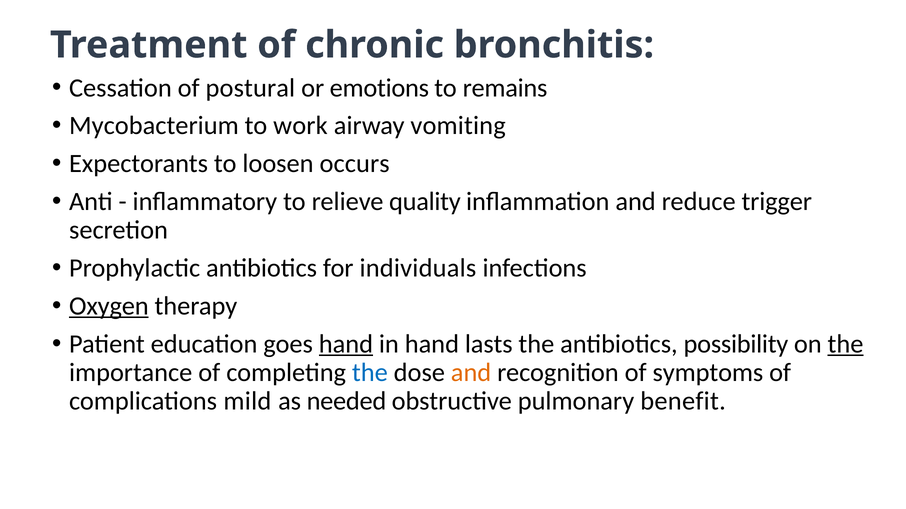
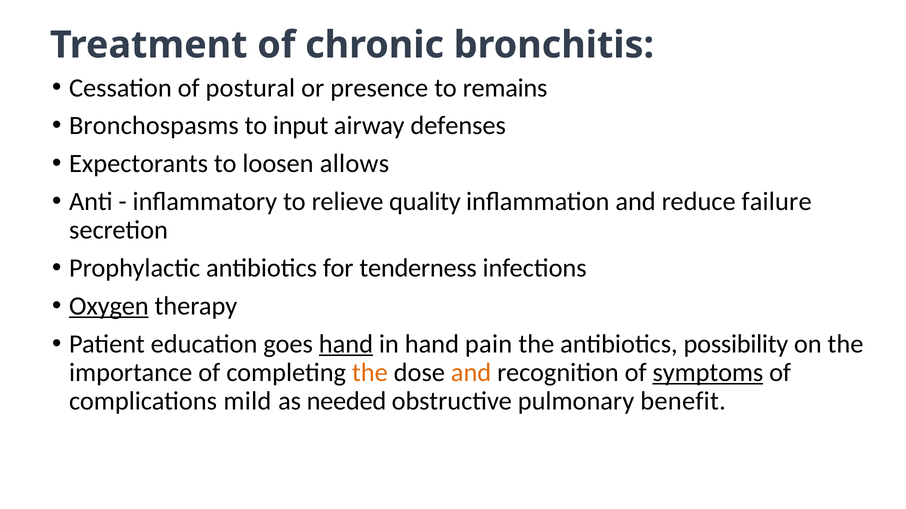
emotions: emotions -> presence
Mycobacterium: Mycobacterium -> Bronchospasms
work: work -> input
vomiting: vomiting -> defenses
occurs: occurs -> allows
trigger: trigger -> failure
individuals: individuals -> tenderness
lasts: lasts -> pain
the at (846, 344) underline: present -> none
the at (370, 373) colour: blue -> orange
symptoms underline: none -> present
